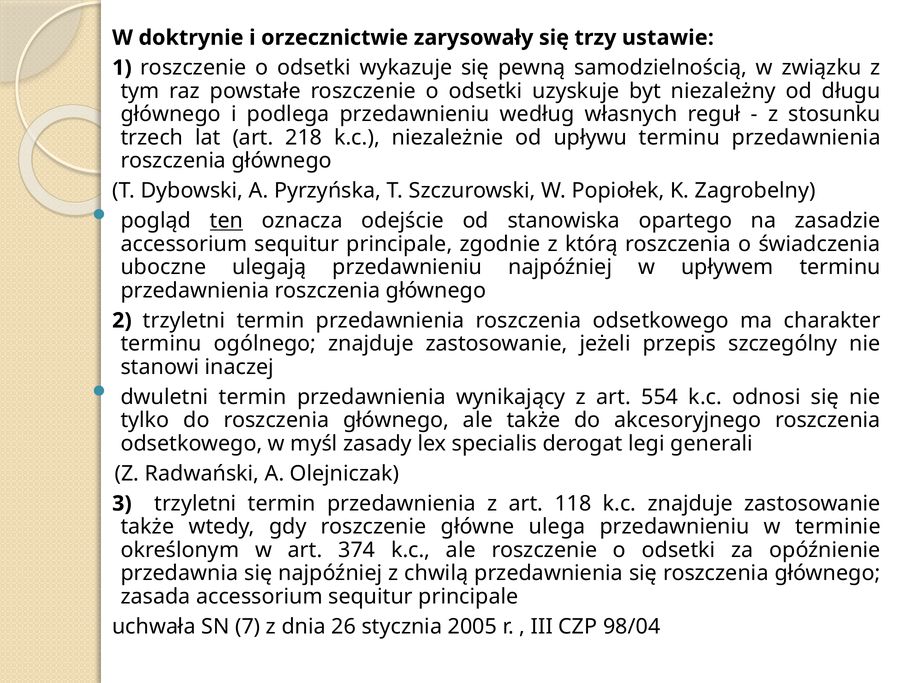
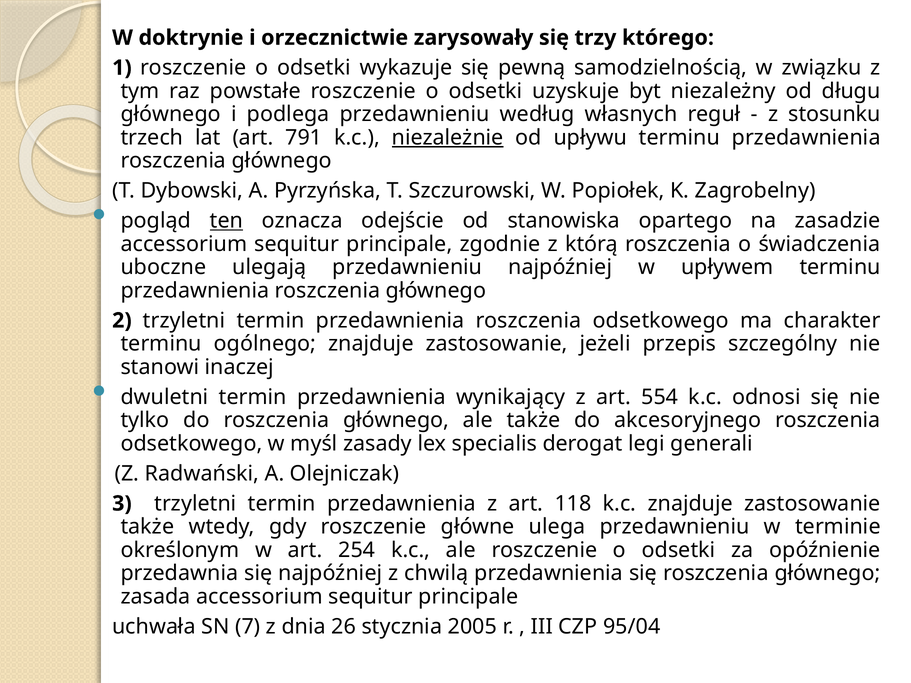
ustawie: ustawie -> którego
218: 218 -> 791
niezależnie underline: none -> present
374: 374 -> 254
98/04: 98/04 -> 95/04
